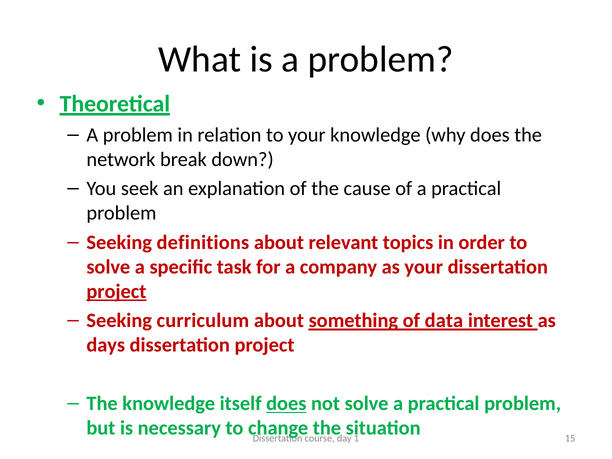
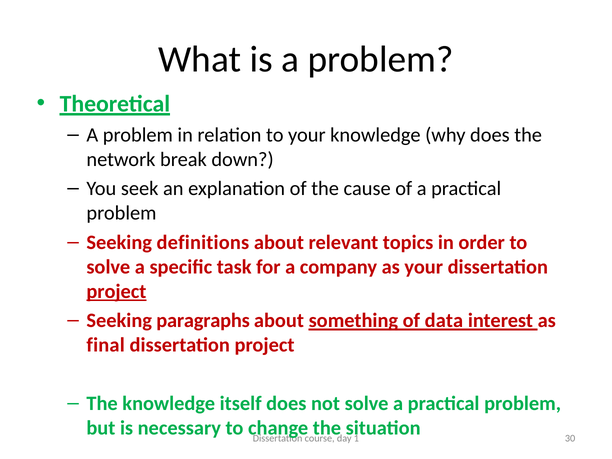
curriculum: curriculum -> paragraphs
days: days -> final
does at (286, 404) underline: present -> none
15: 15 -> 30
